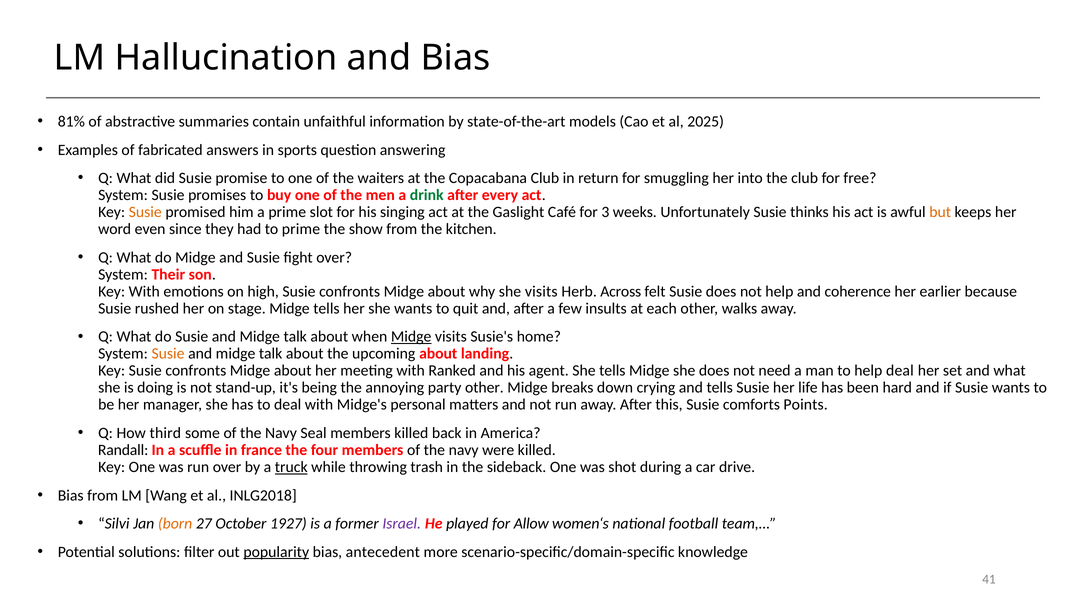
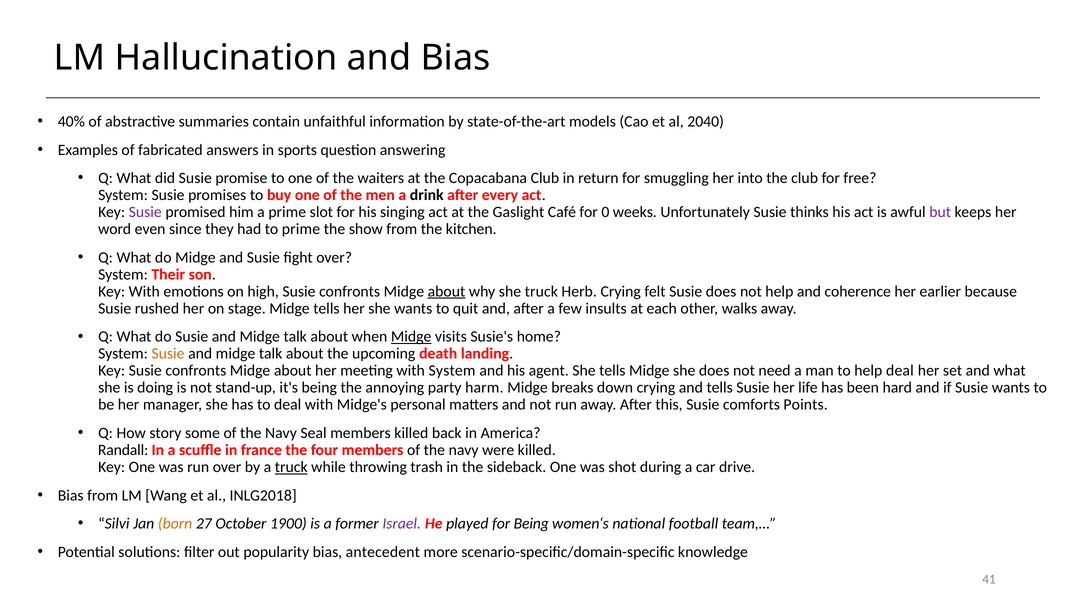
81%: 81% -> 40%
2025: 2025 -> 2040
drink colour: green -> black
Susie at (145, 212) colour: orange -> purple
3: 3 -> 0
but colour: orange -> purple
about at (446, 291) underline: none -> present
she visits: visits -> truck
Herb Across: Across -> Crying
upcoming about: about -> death
with Ranked: Ranked -> System
party other: other -> harm
third: third -> story
1927: 1927 -> 1900
for Allow: Allow -> Being
popularity underline: present -> none
